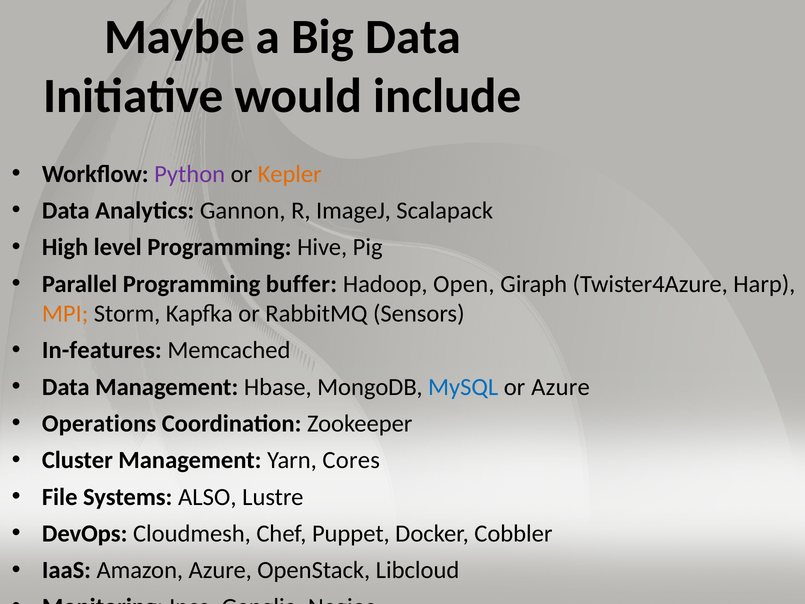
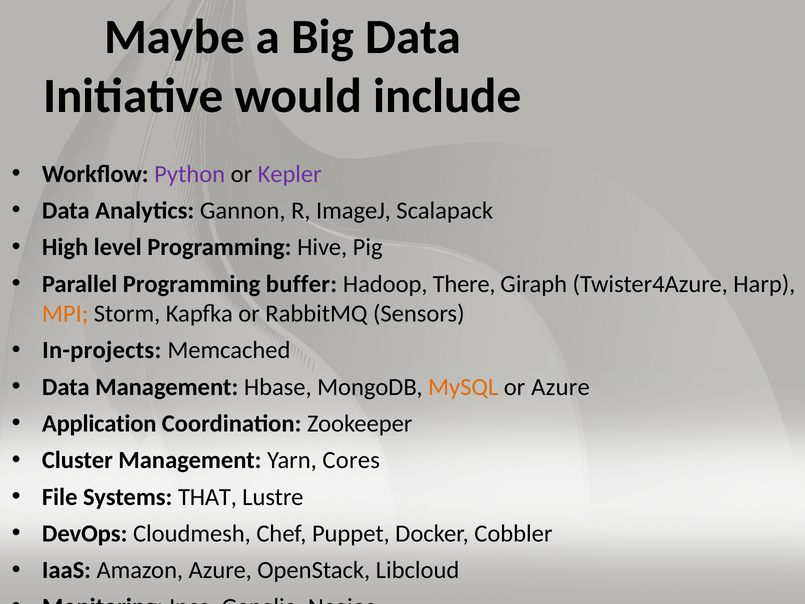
Kepler colour: orange -> purple
Open: Open -> There
In-features: In-features -> In-projects
MySQL colour: blue -> orange
Operations: Operations -> Application
ALSO: ALSO -> THAT
